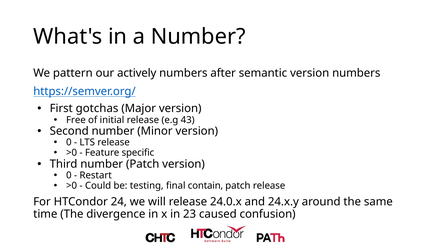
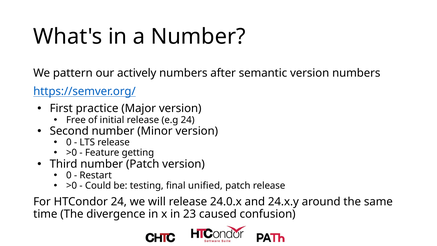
gotchas: gotchas -> practice
e.g 43: 43 -> 24
specific: specific -> getting
contain: contain -> unified
